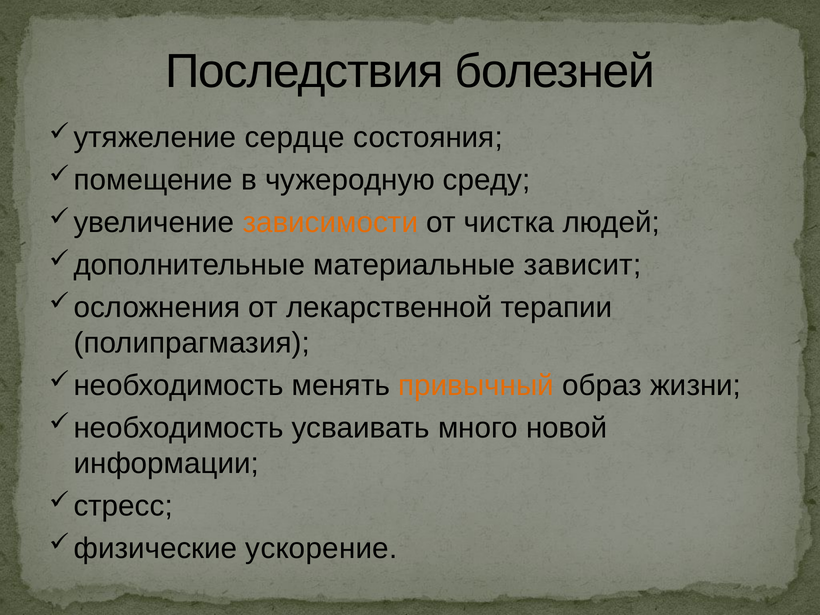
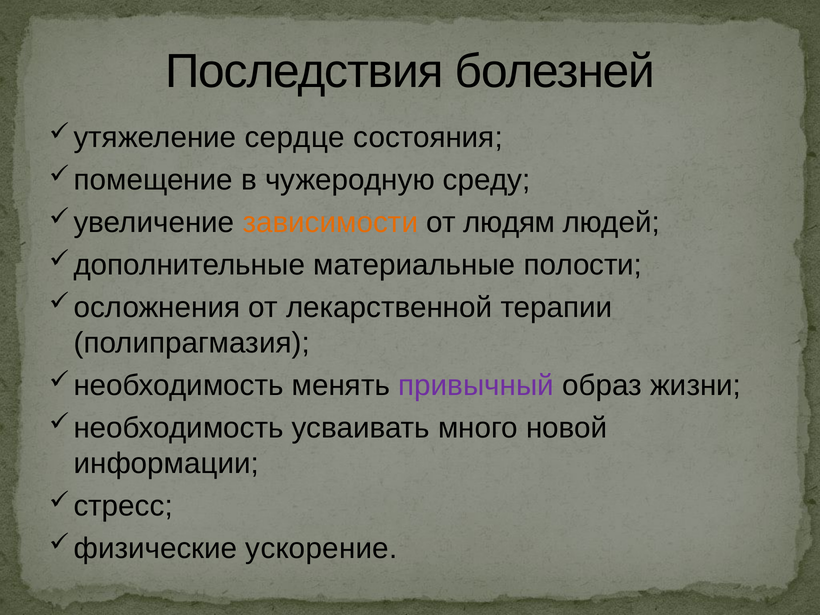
чистка: чистка -> людям
зависит: зависит -> полости
привычный colour: orange -> purple
